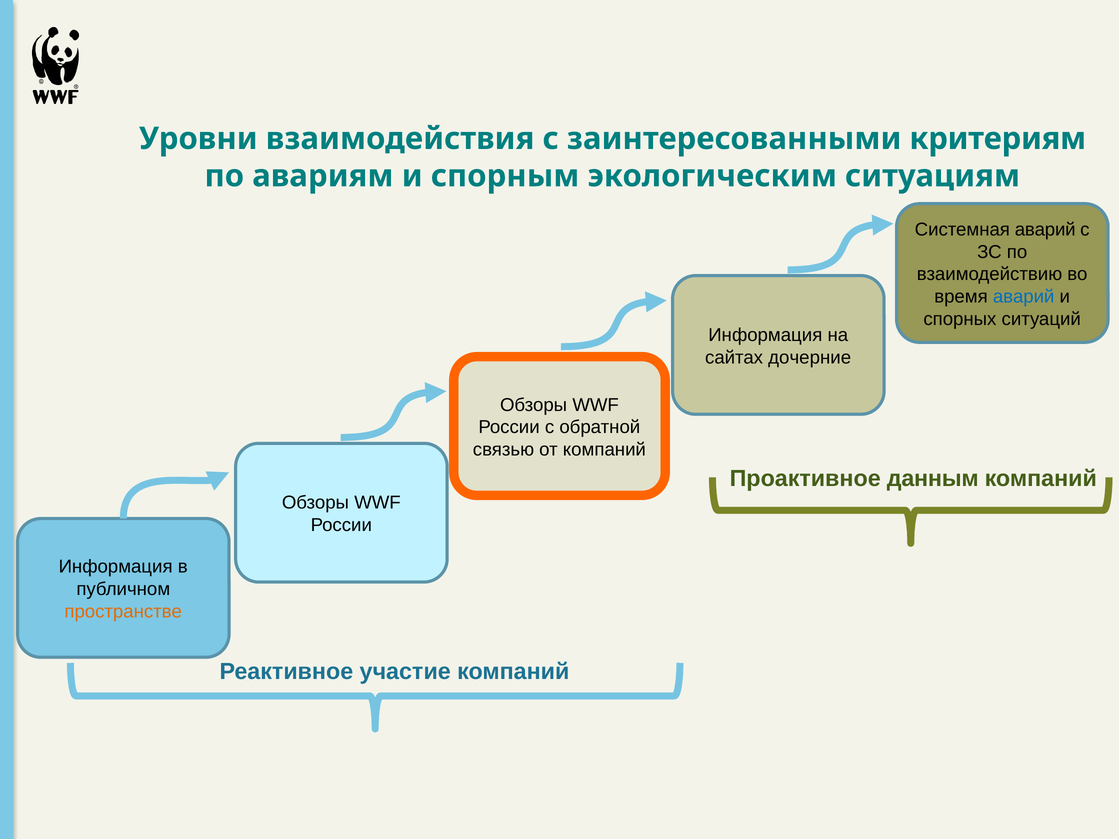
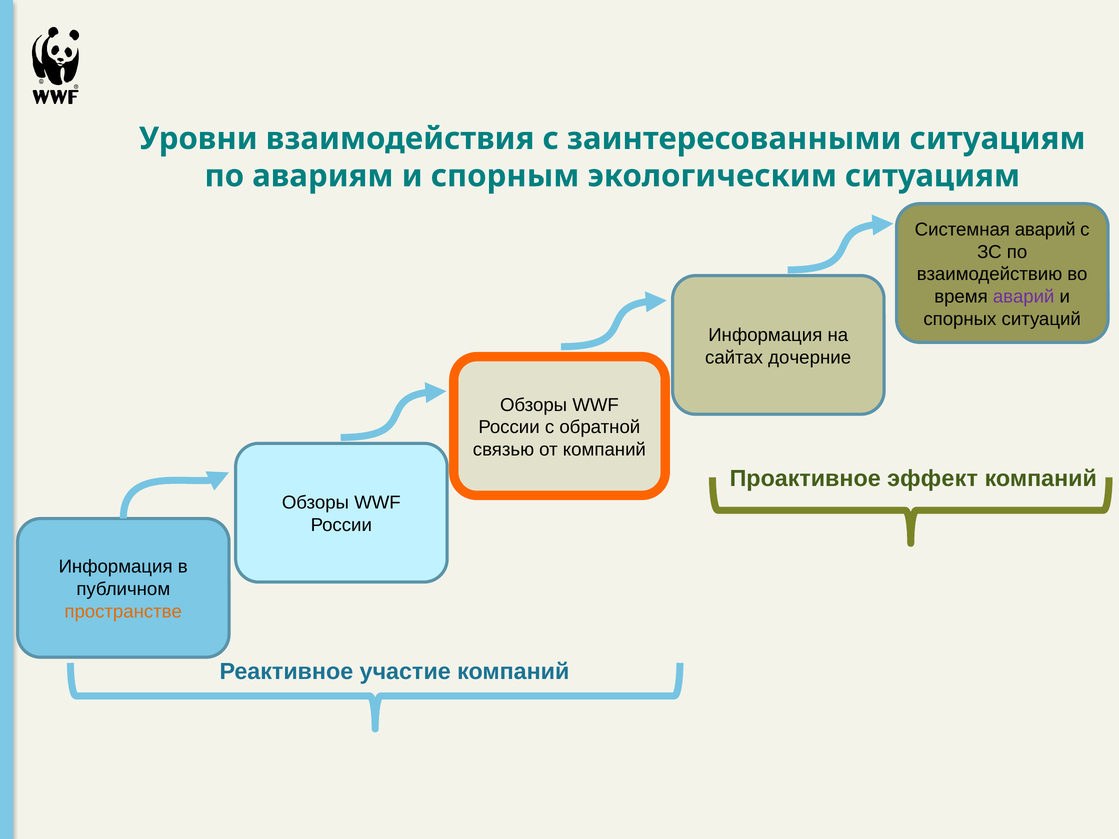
заинтересованными критериям: критериям -> ситуациям
аварий at (1024, 297) colour: blue -> purple
данным: данным -> эффект
